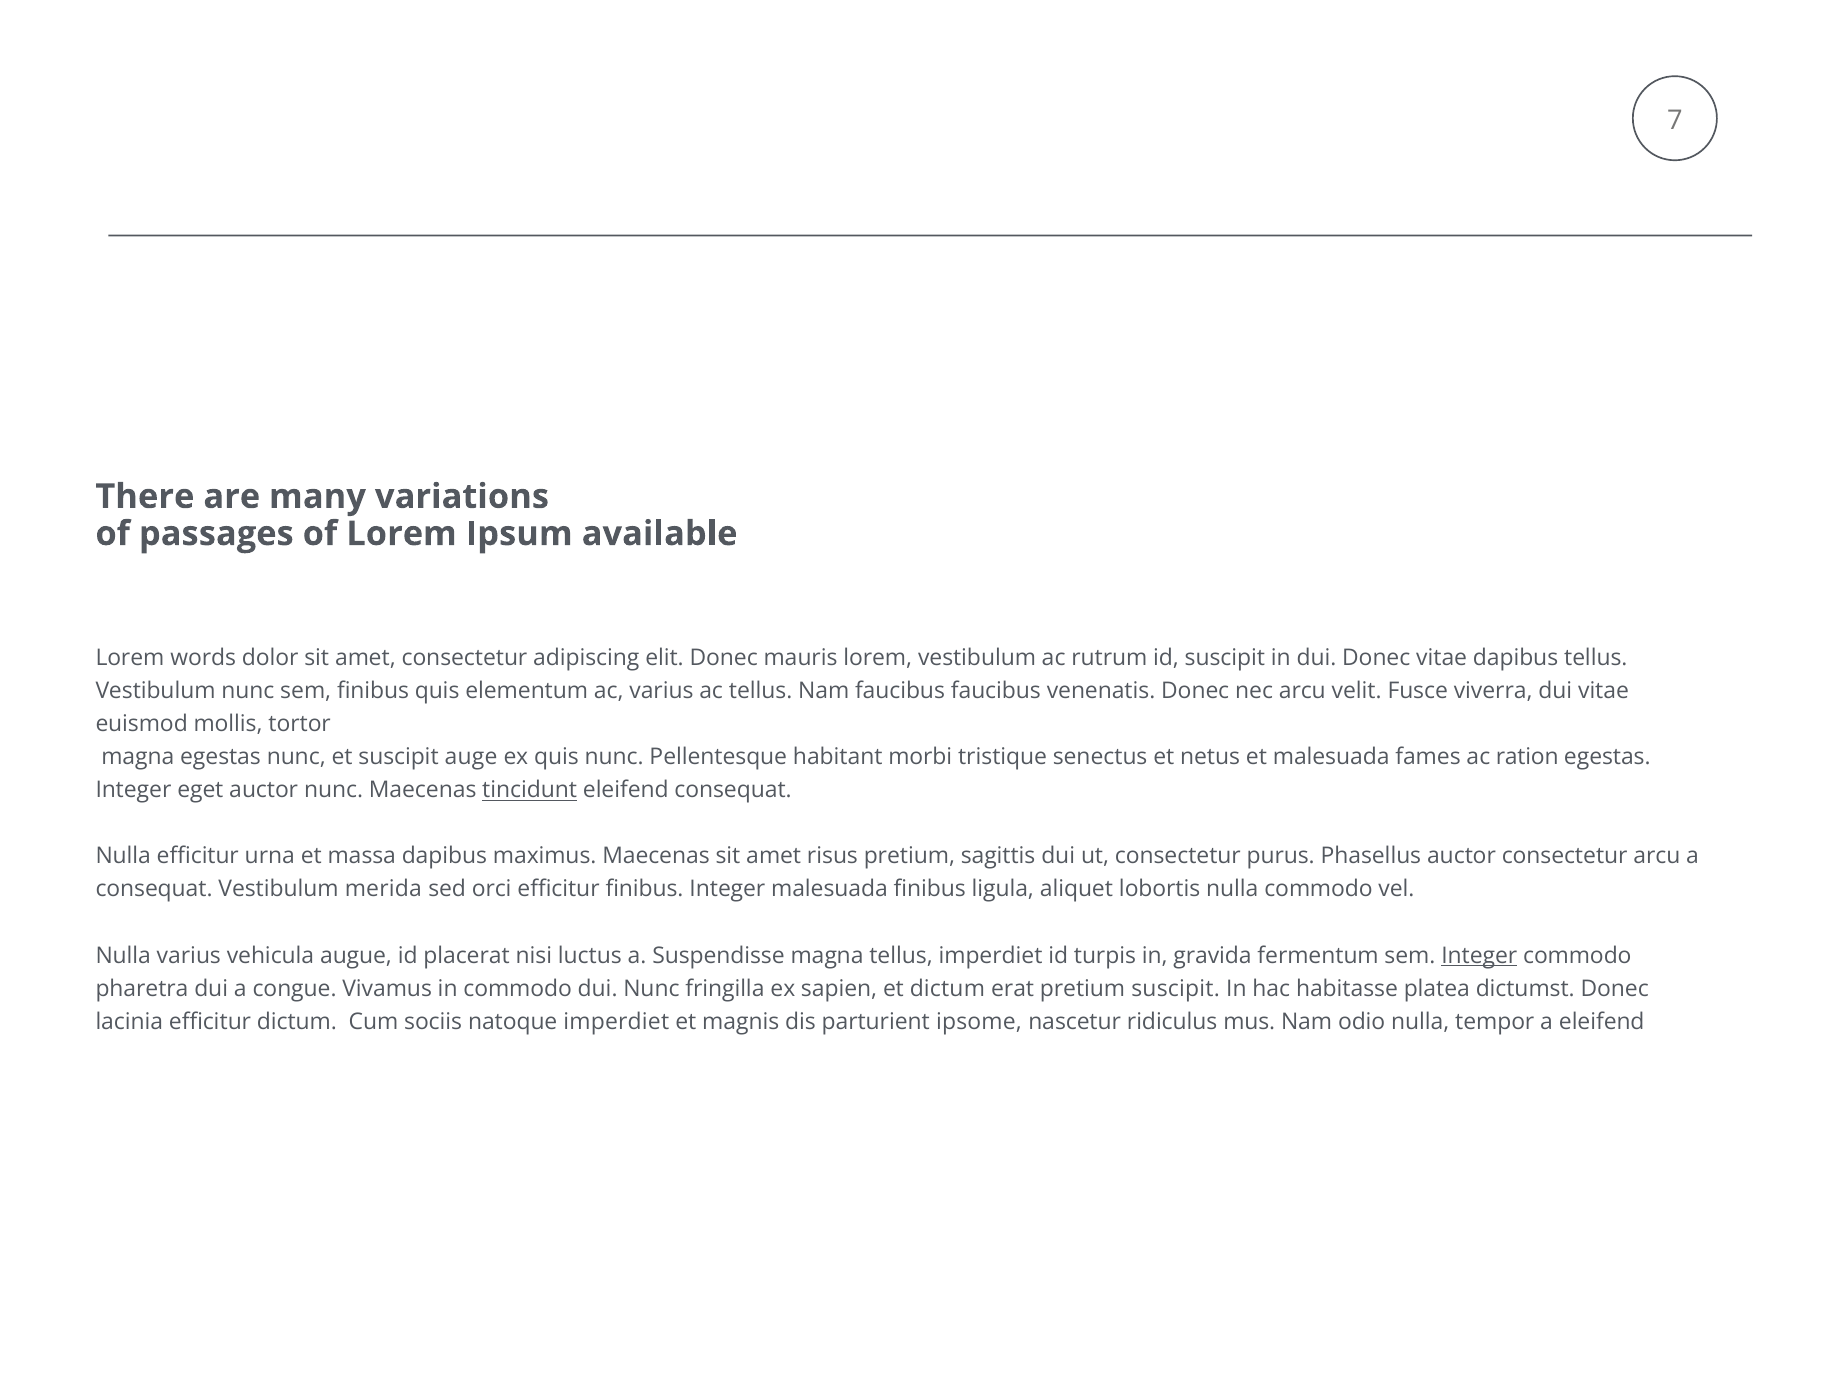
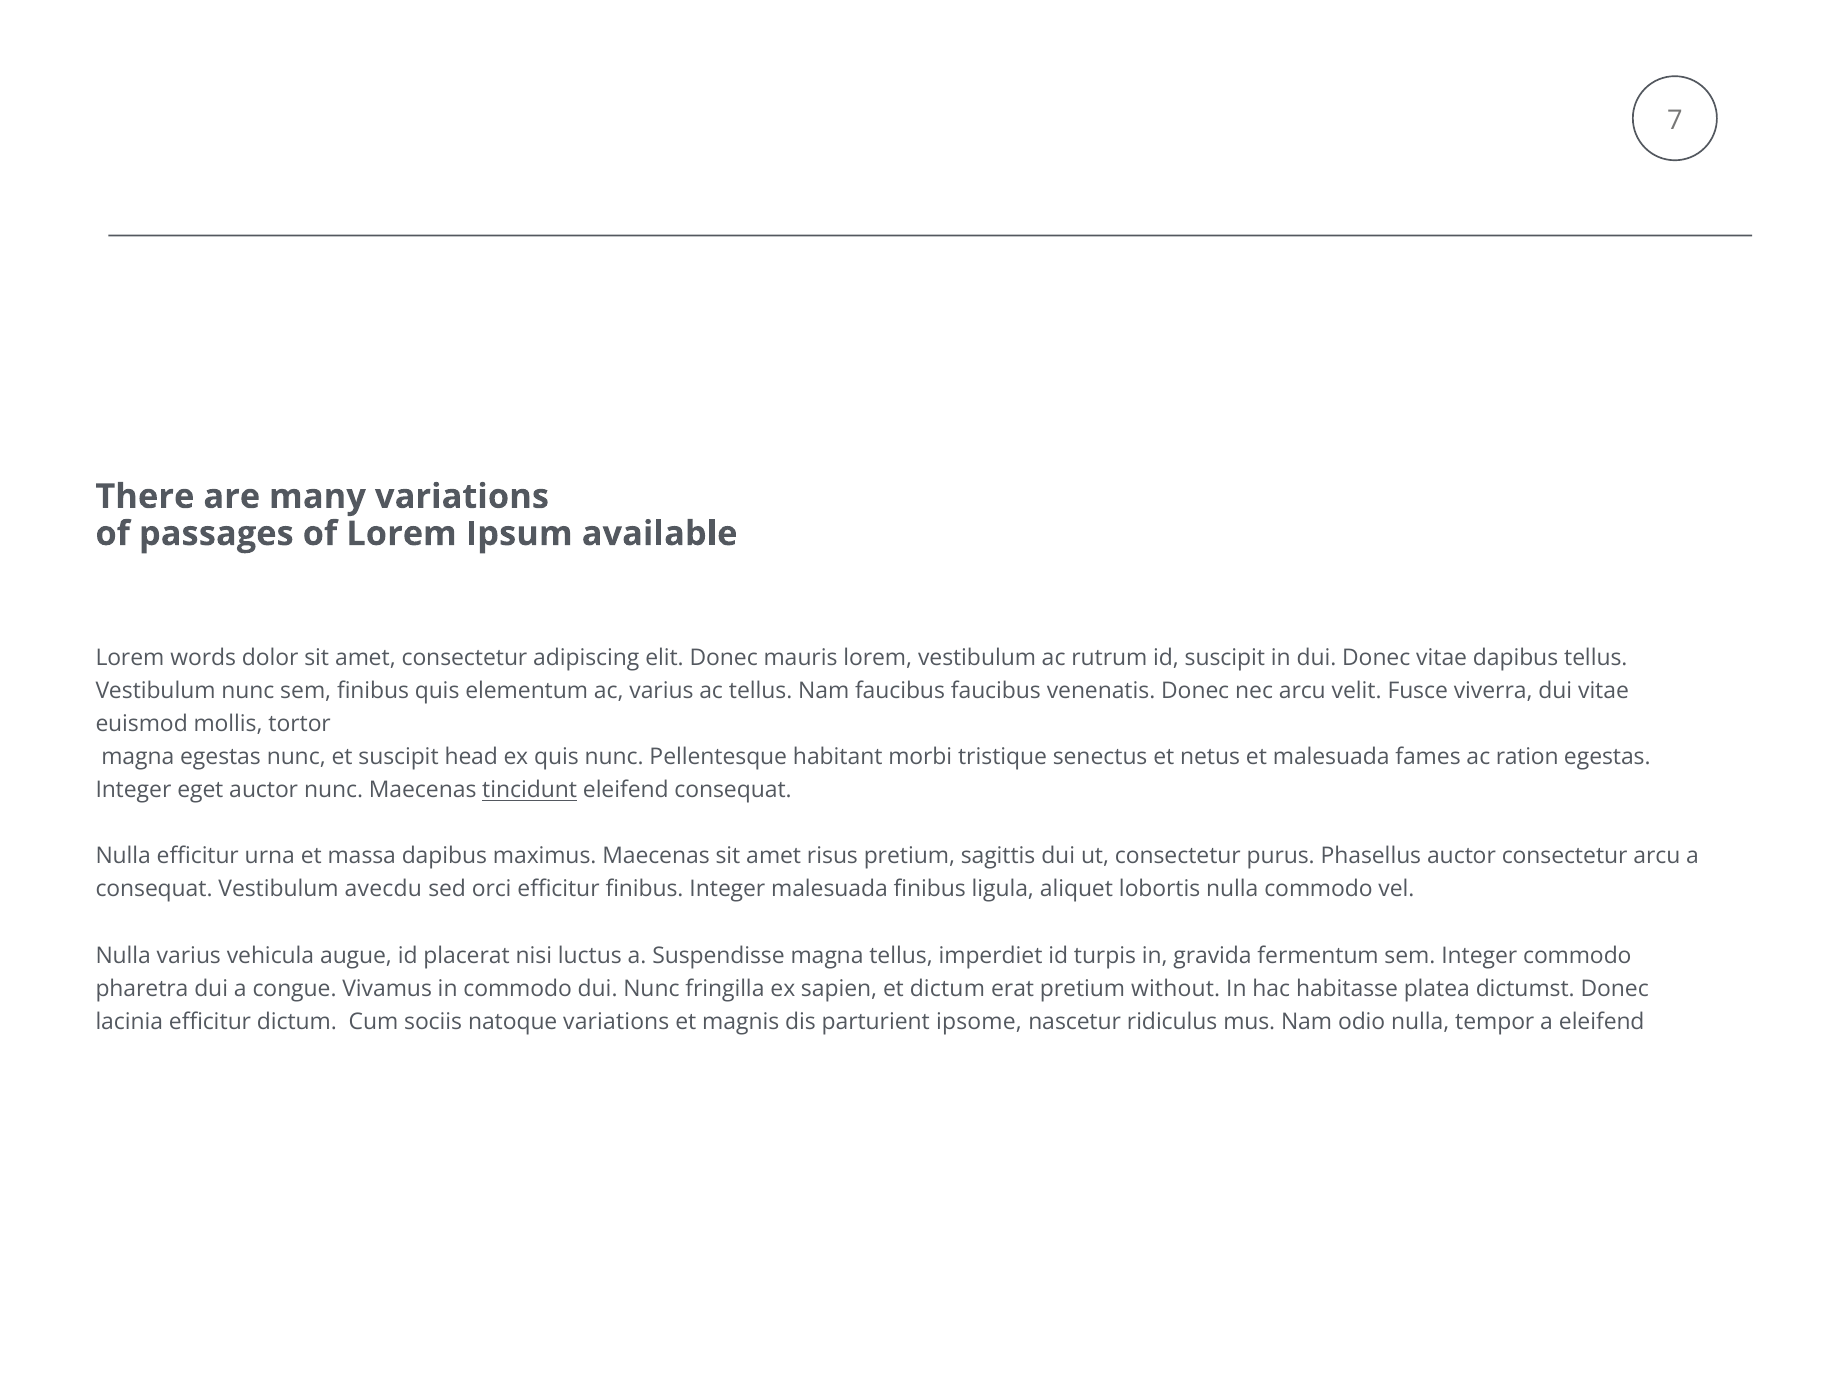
auge: auge -> head
merida: merida -> avecdu
Integer at (1479, 955) underline: present -> none
pretium suscipit: suscipit -> without
natoque imperdiet: imperdiet -> variations
